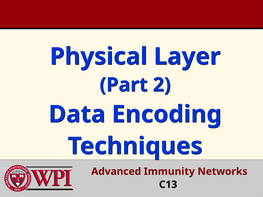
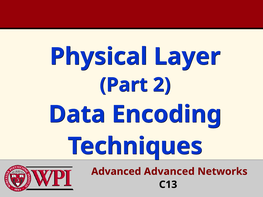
Advanced Immunity: Immunity -> Advanced
